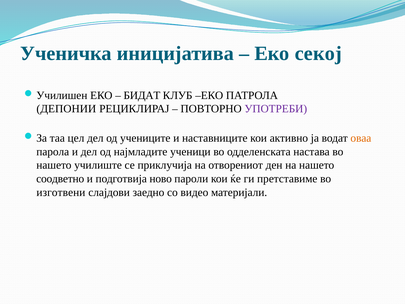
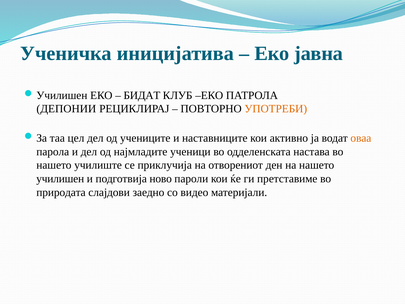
секој: секој -> јавна
УПОТРЕБИ colour: purple -> orange
соодветно: соодветно -> училишен
изготвени: изготвени -> природата
